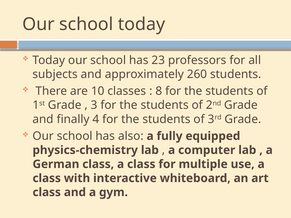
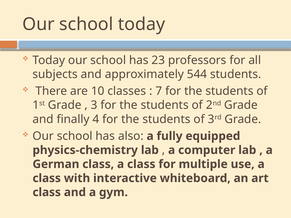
260: 260 -> 544
8: 8 -> 7
